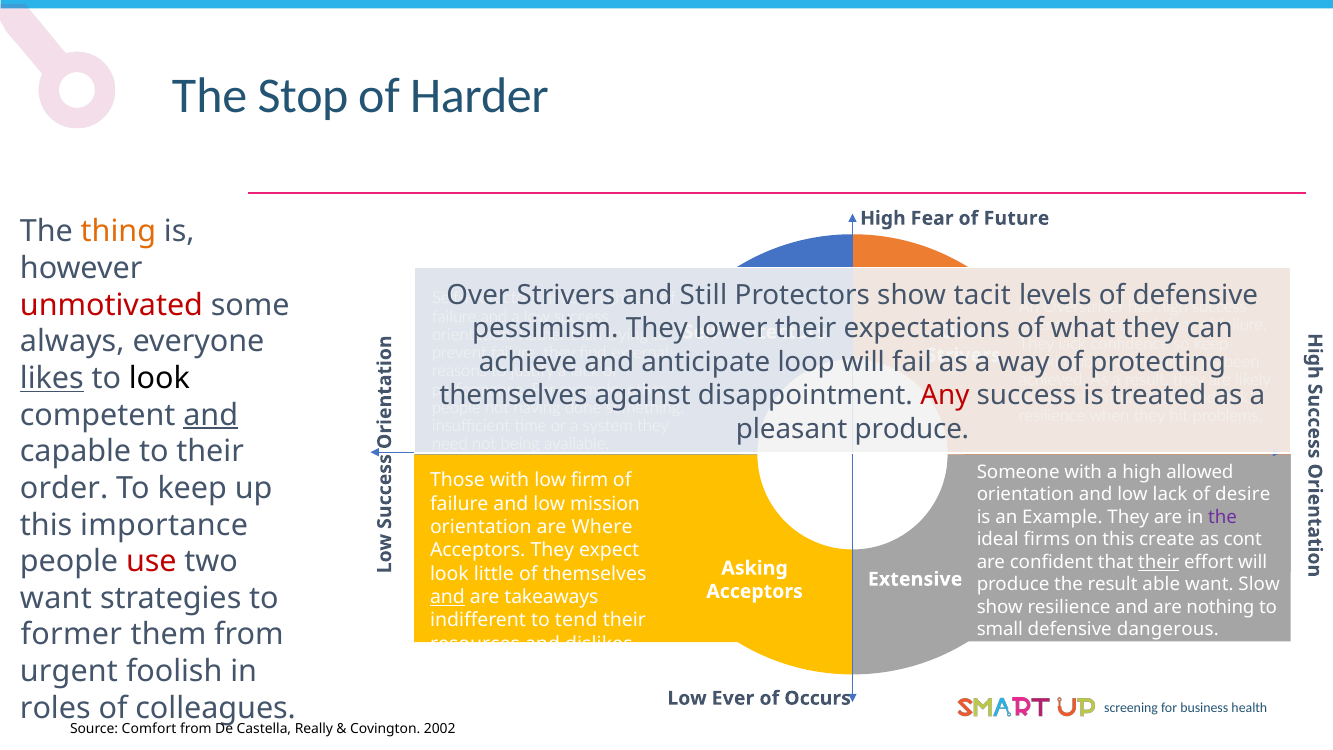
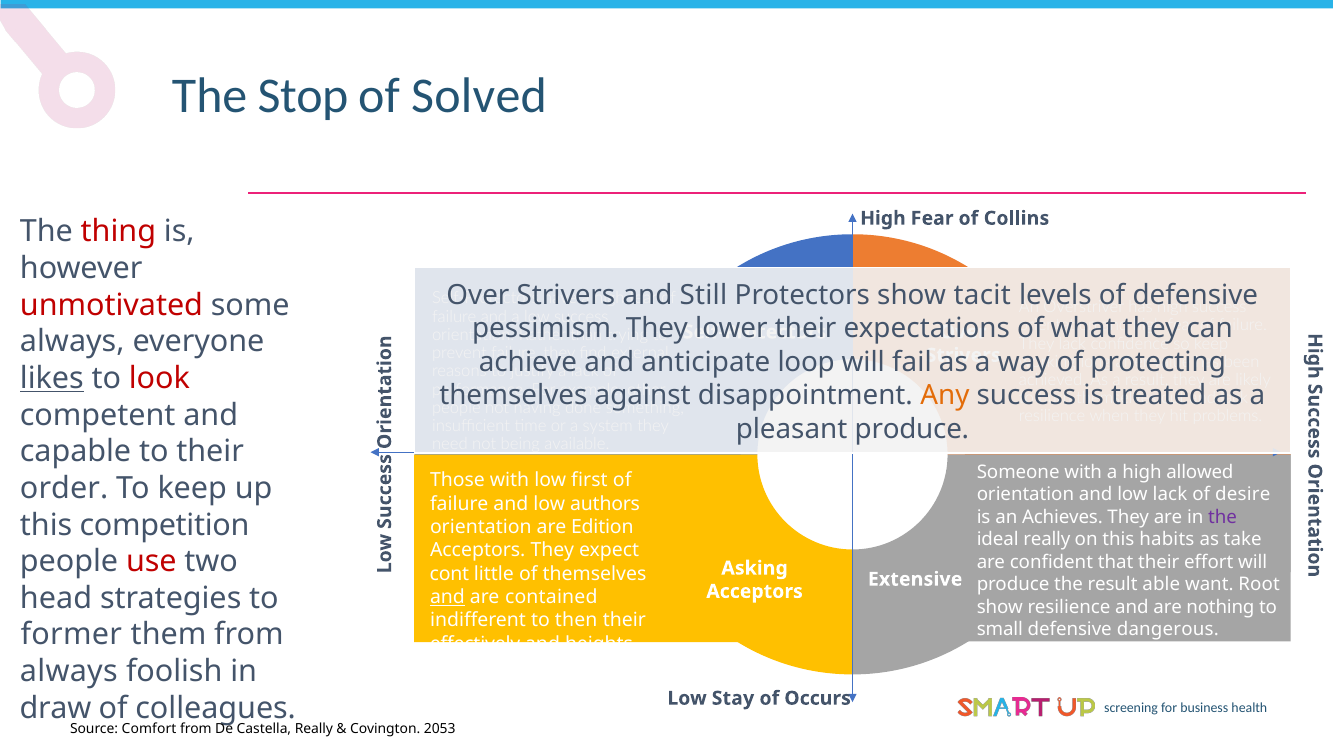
Harder: Harder -> Solved
Future: Future -> Collins
thing colour: orange -> red
look at (159, 378) colour: black -> red
Any colour: red -> orange
and at (211, 415) underline: present -> none
firm: firm -> first
mission: mission -> authors
an Example: Example -> Achieves
importance: importance -> competition
Where: Where -> Edition
ideal firms: firms -> really
create: create -> habits
cont: cont -> take
their at (1159, 562) underline: present -> none
look at (449, 574): look -> cont
Slow: Slow -> Root
want at (56, 598): want -> head
takeaways: takeaways -> contained
tend: tend -> then
resources: resources -> effectively
dislikes: dislikes -> heights
urgent at (69, 671): urgent -> always
Ever: Ever -> Stay
roles: roles -> draw
2002: 2002 -> 2053
